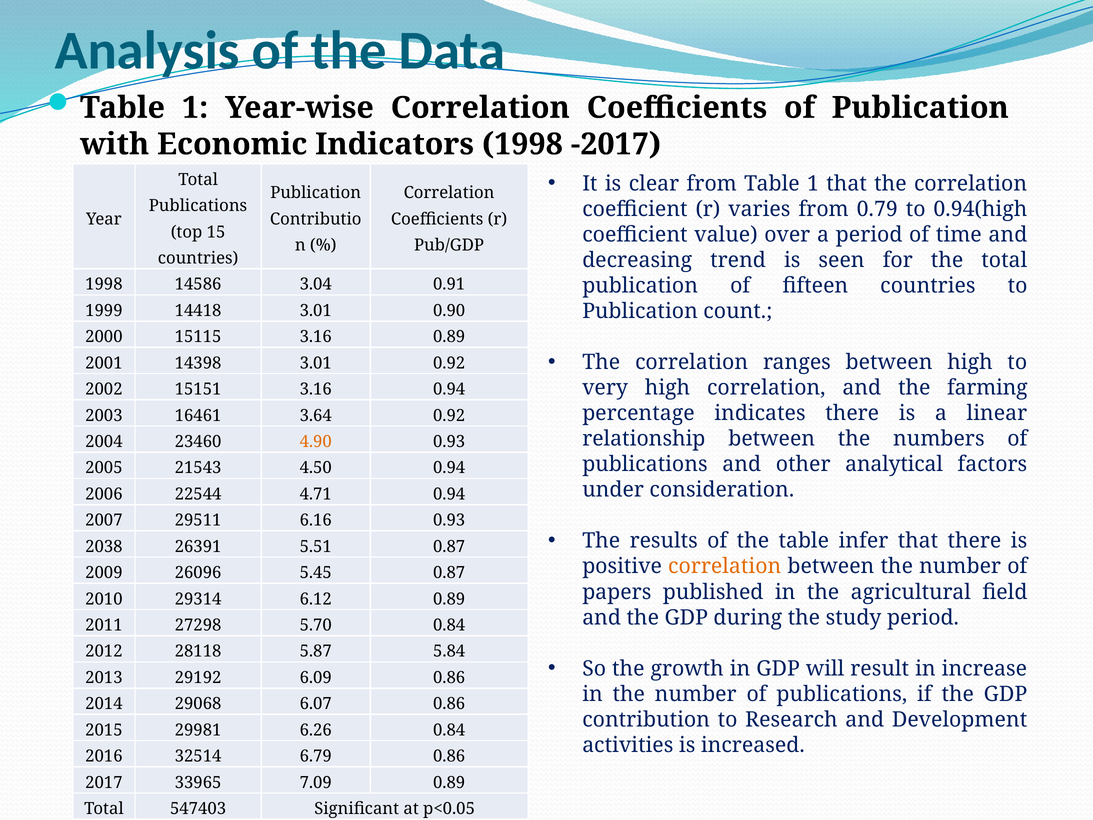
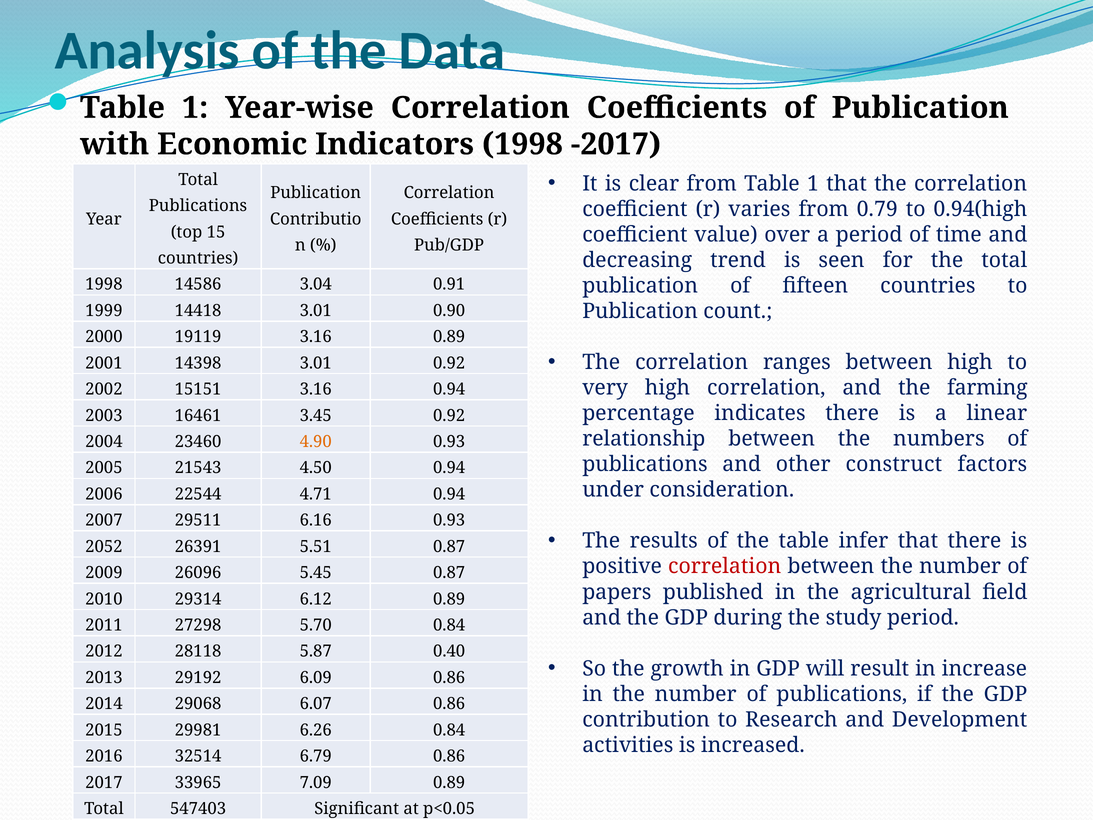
15115: 15115 -> 19119
3.64: 3.64 -> 3.45
analytical: analytical -> construct
2038: 2038 -> 2052
correlation at (725, 566) colour: orange -> red
5.84: 5.84 -> 0.40
